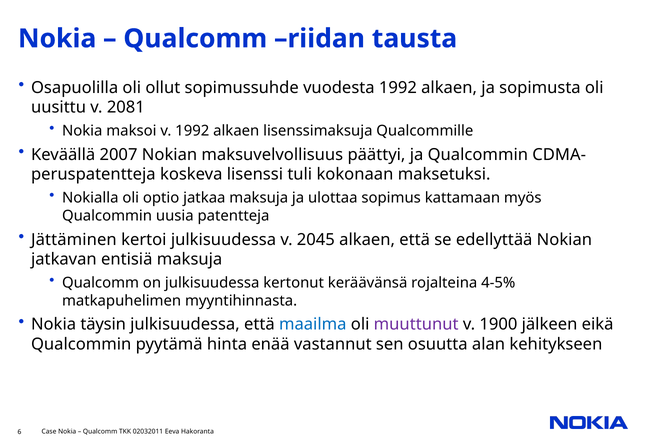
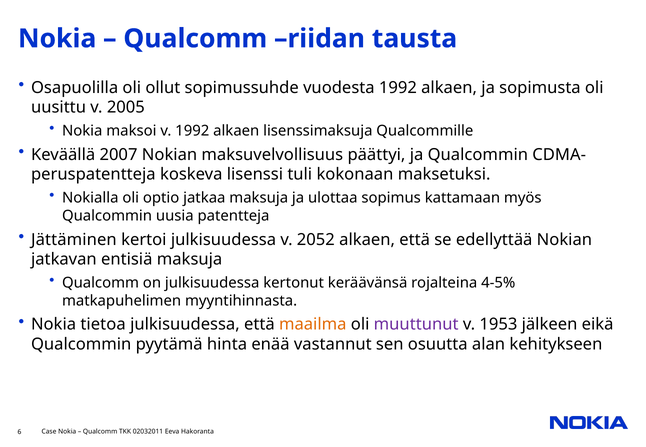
2081: 2081 -> 2005
2045: 2045 -> 2052
täysin: täysin -> tietoa
maailma colour: blue -> orange
1900: 1900 -> 1953
